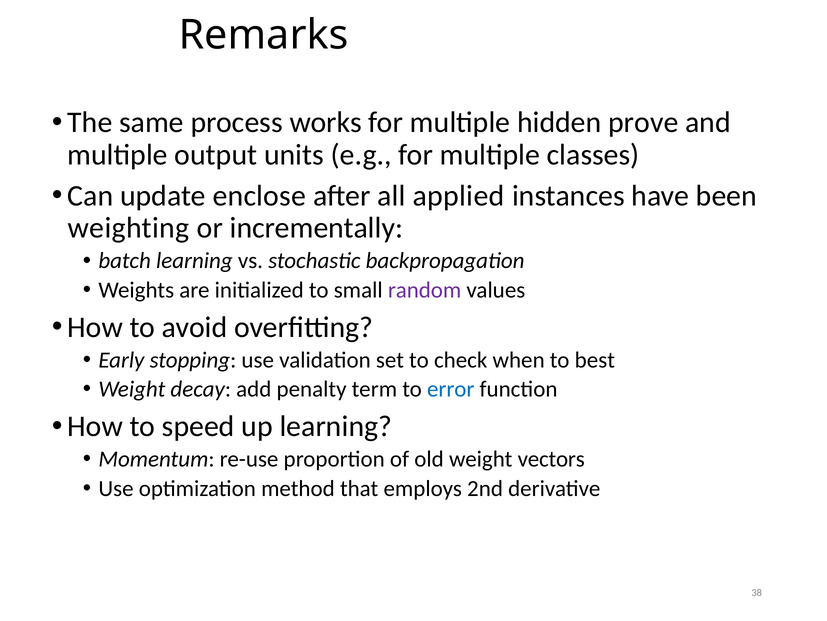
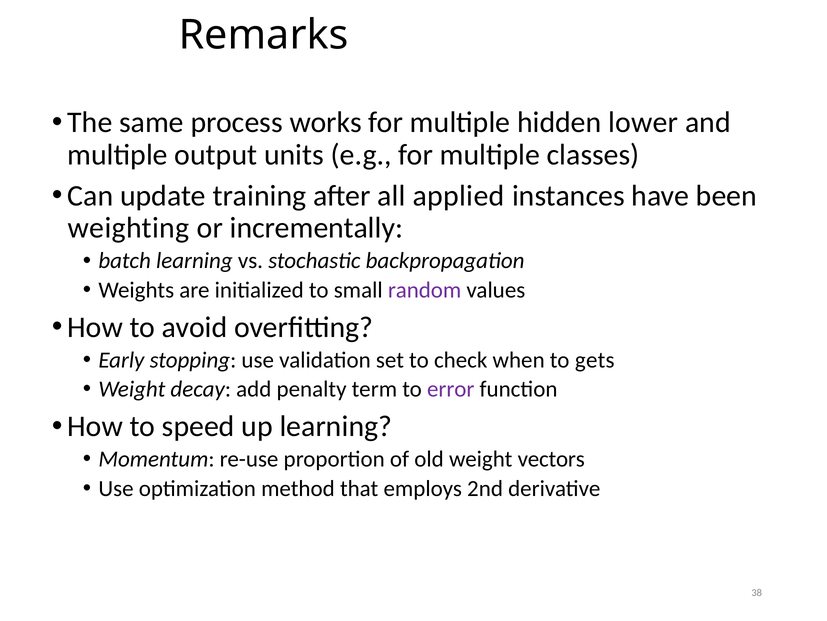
prove: prove -> lower
enclose: enclose -> training
best: best -> gets
error colour: blue -> purple
